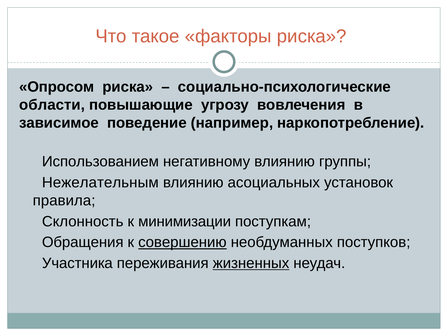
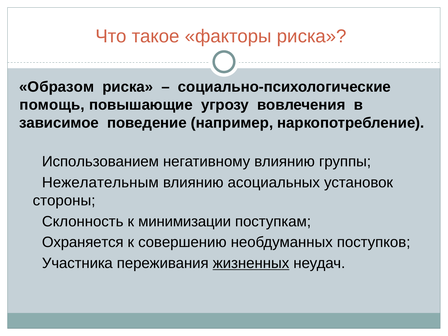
Опросом: Опросом -> Образом
области: области -> помощь
правила: правила -> стороны
Обращения: Обращения -> Охраняется
совершению underline: present -> none
